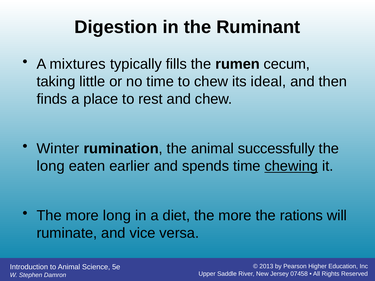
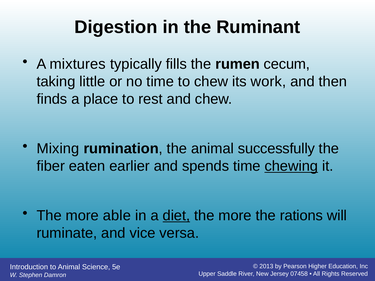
ideal: ideal -> work
Winter: Winter -> Mixing
long at (51, 166): long -> fiber
more long: long -> able
diet underline: none -> present
